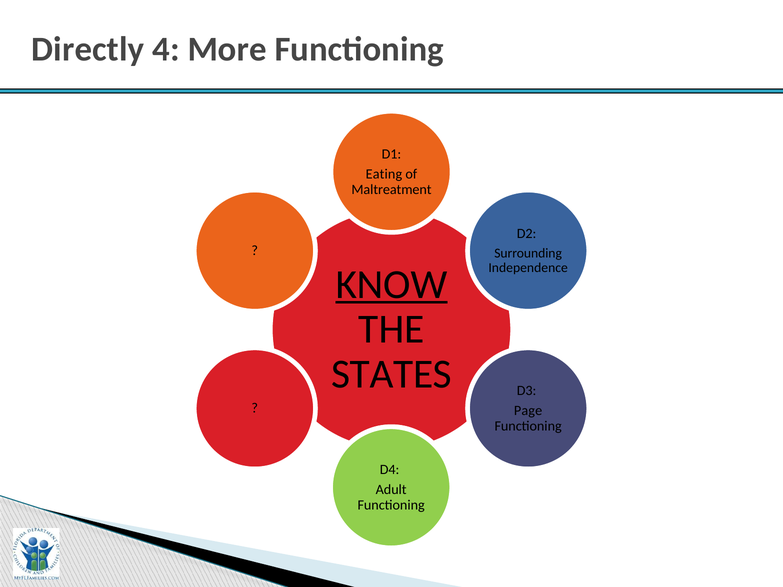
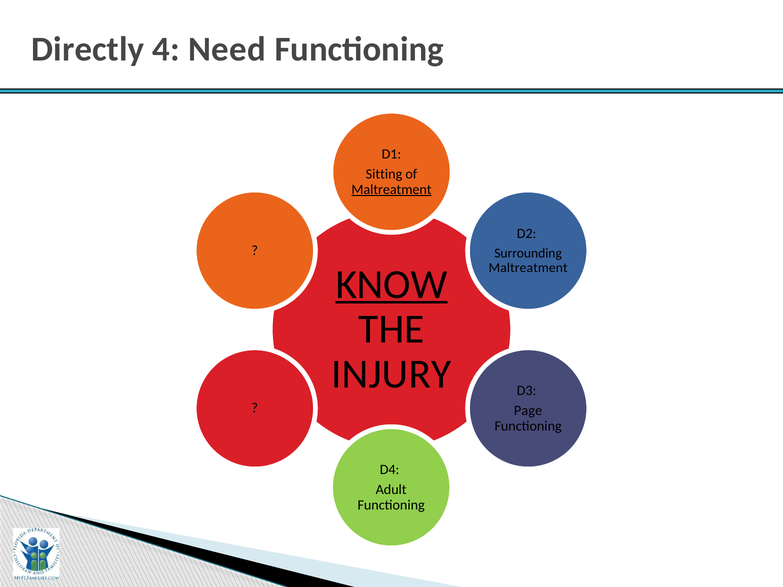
More: More -> Need
Eating: Eating -> Sitting
Maltreatment at (392, 190) underline: none -> present
Independence at (528, 268): Independence -> Maltreatment
STATES: STATES -> INJURY
